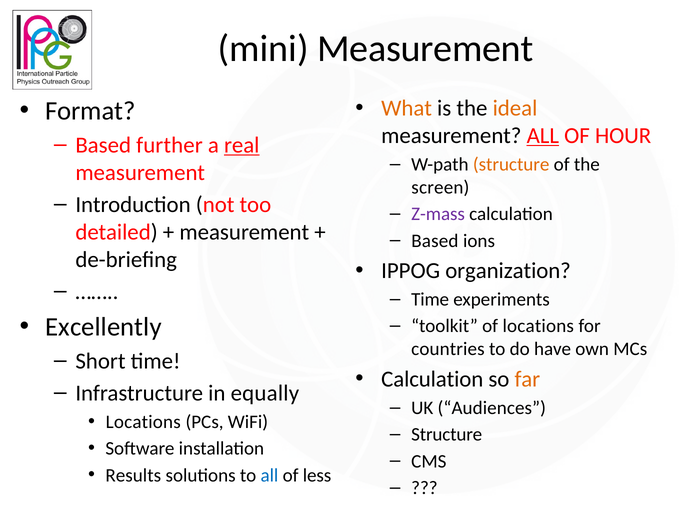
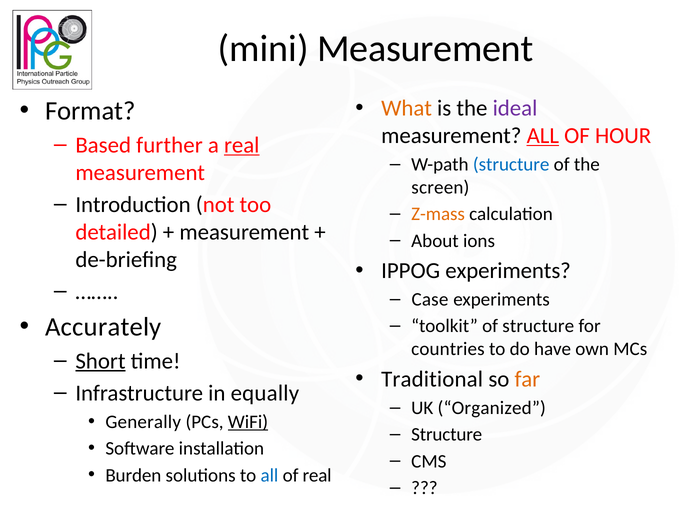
ideal colour: orange -> purple
structure at (511, 164) colour: orange -> blue
Z-mass colour: purple -> orange
Based at (435, 241): Based -> About
IPPOG organization: organization -> experiments
Time at (430, 299): Time -> Case
Excellently: Excellently -> Accurately
of locations: locations -> structure
Short underline: none -> present
Calculation at (432, 379): Calculation -> Traditional
Audiences: Audiences -> Organized
Locations at (143, 421): Locations -> Generally
WiFi underline: none -> present
Results: Results -> Burden
of less: less -> real
